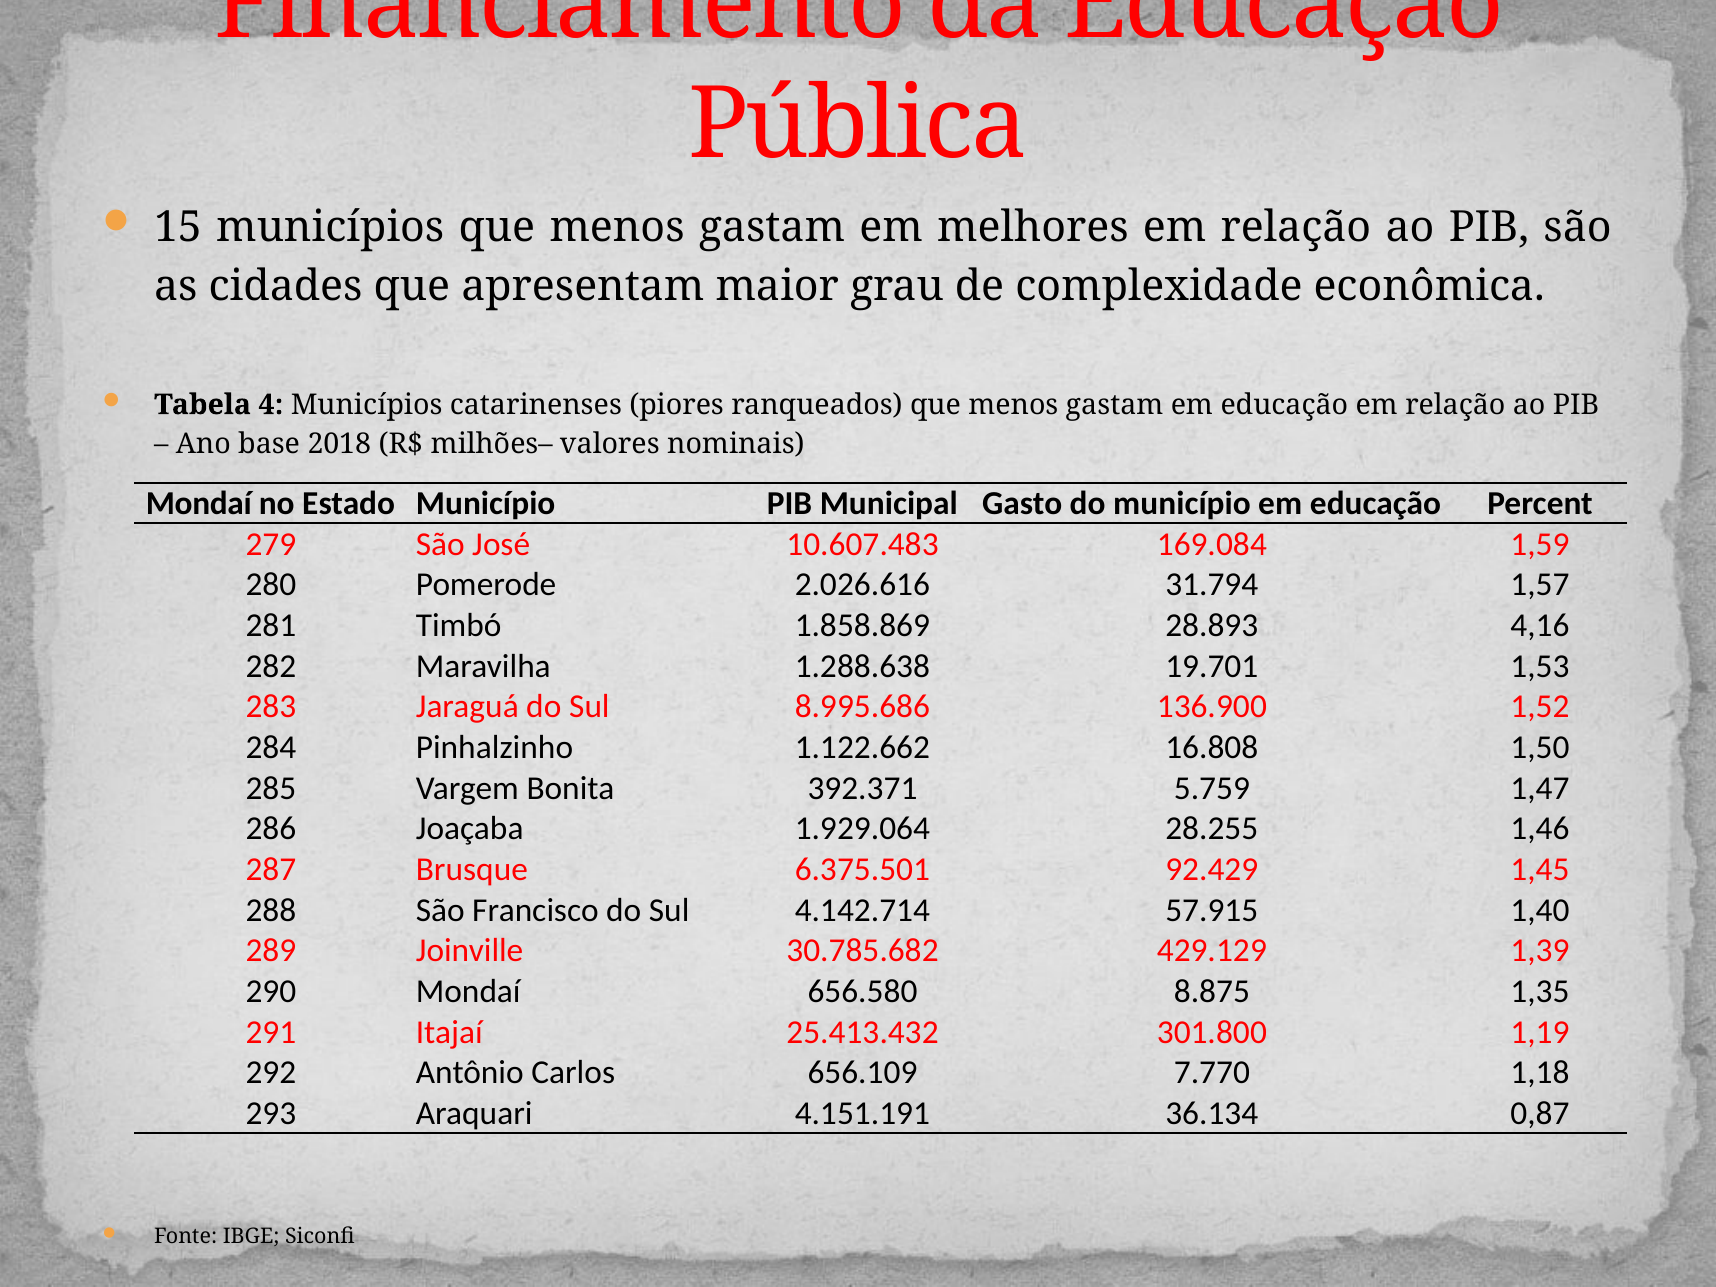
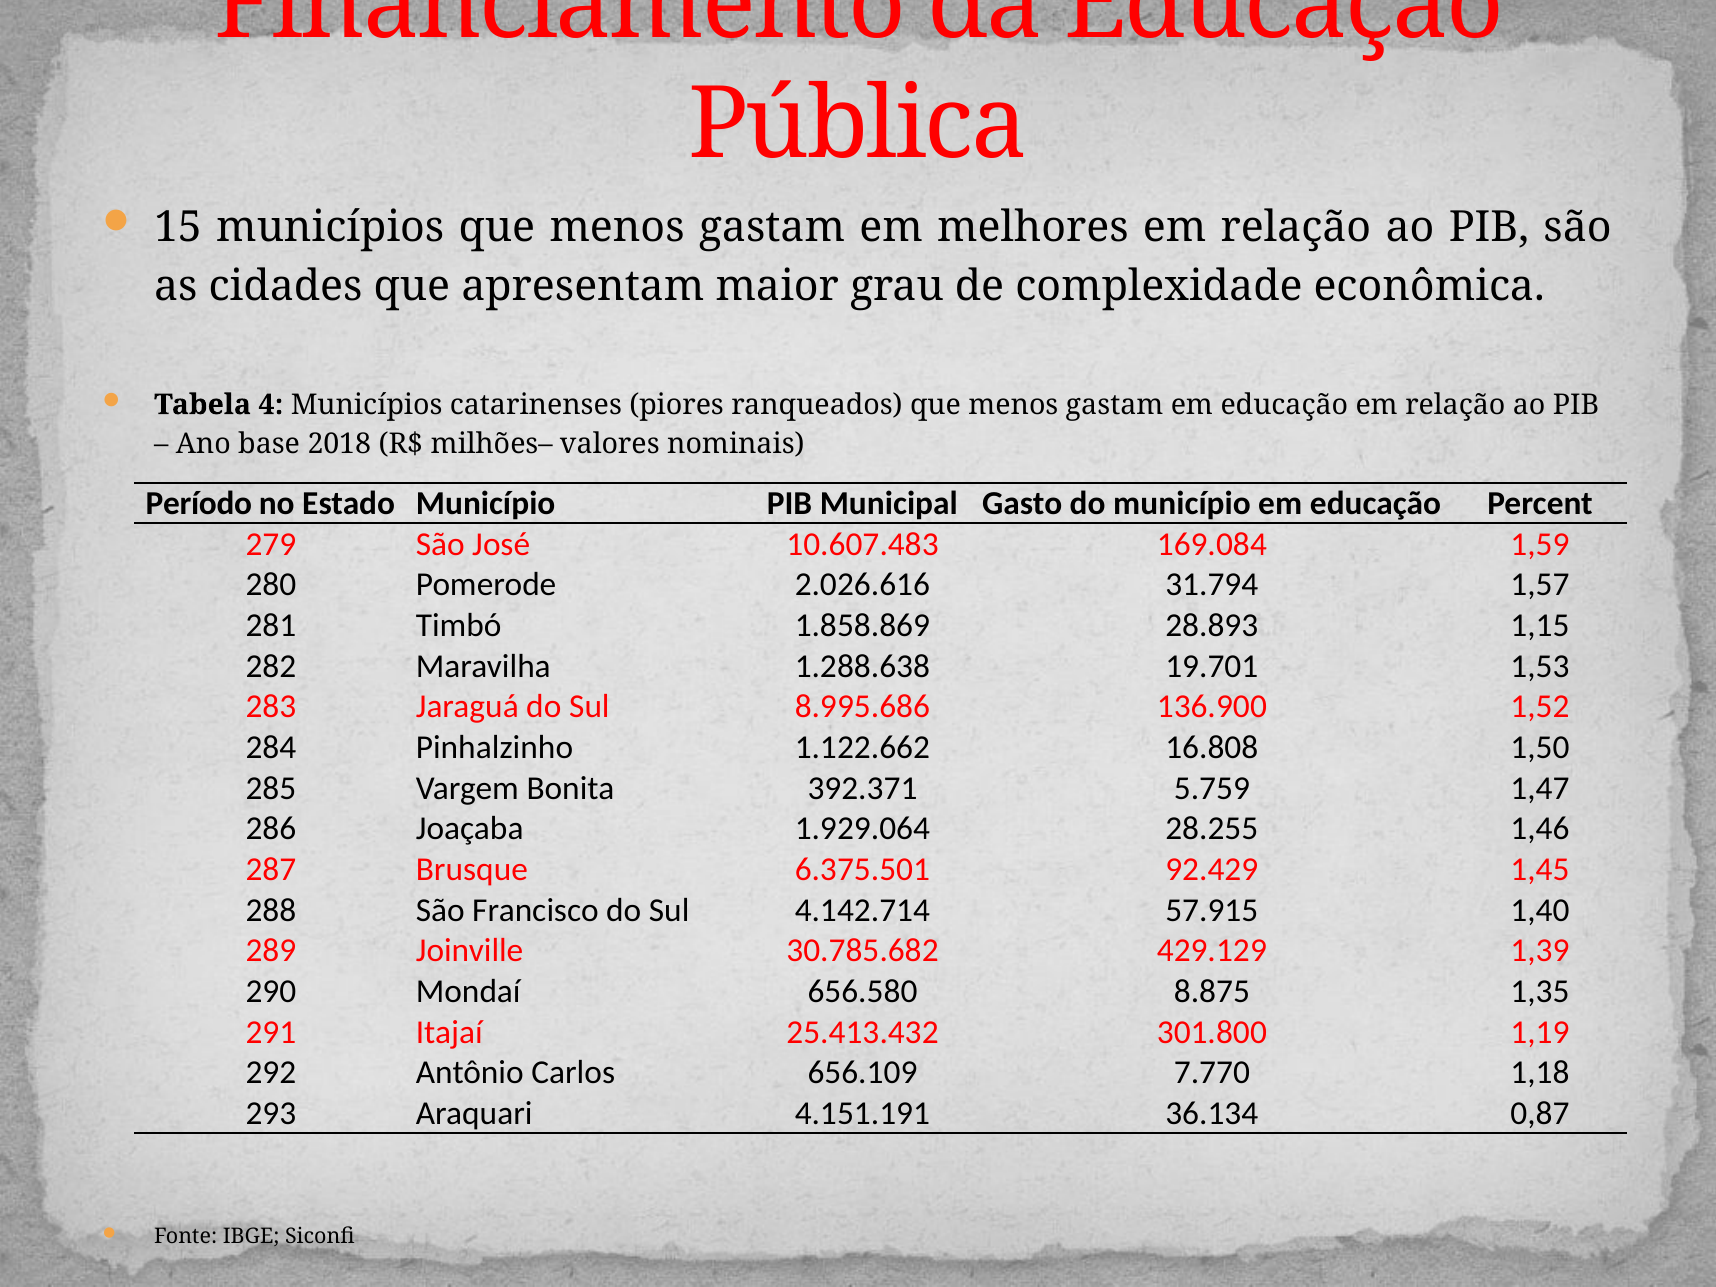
Mondaí at (199, 503): Mondaí -> Período
4,16: 4,16 -> 1,15
